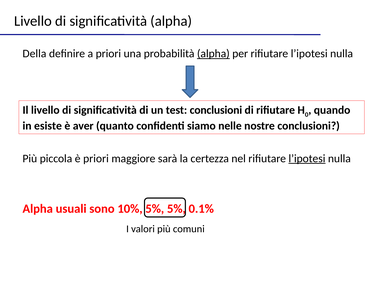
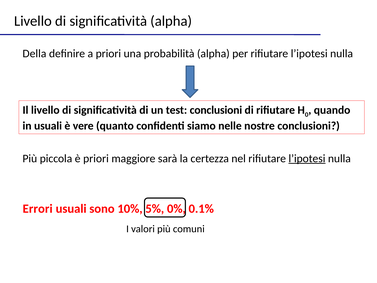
alpha at (213, 54) underline: present -> none
in esiste: esiste -> usuali
aver: aver -> vere
Alpha at (38, 208): Alpha -> Errori
5% 5%: 5% -> 0%
